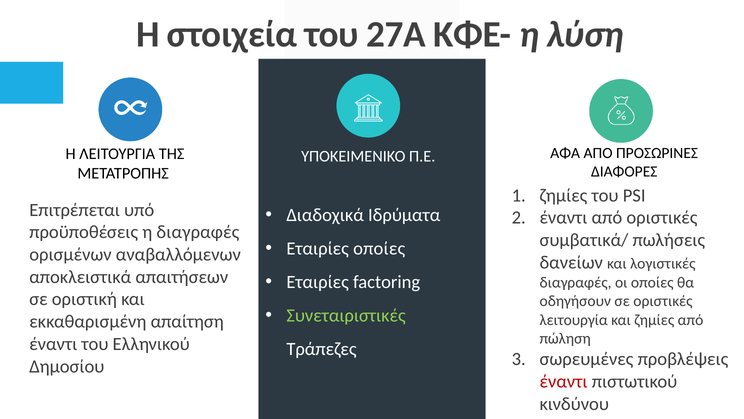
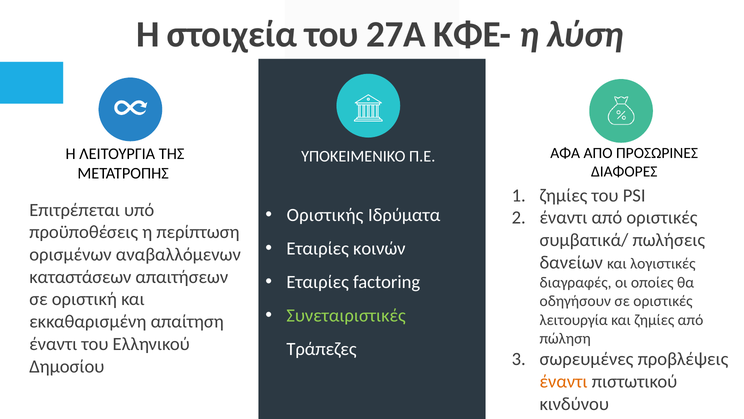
Διαδοχικά: Διαδοχικά -> Οριστικής
η διαγραφές: διαγραφές -> περίπτωση
Εταιρίες οποίες: οποίες -> κοινών
αποκλειστικά: αποκλειστικά -> καταστάσεων
έναντι at (564, 381) colour: red -> orange
